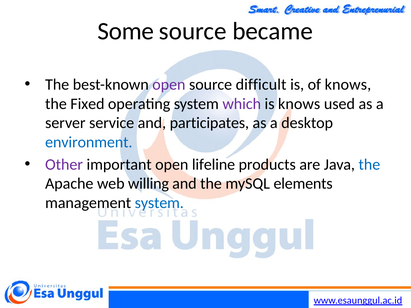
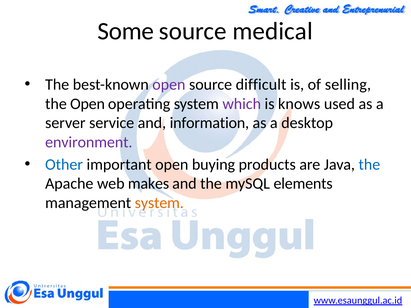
became: became -> medical
of knows: knows -> selling
the Fixed: Fixed -> Open
participates: participates -> information
environment colour: blue -> purple
Other colour: purple -> blue
lifeline: lifeline -> buying
willing: willing -> makes
system at (159, 203) colour: blue -> orange
